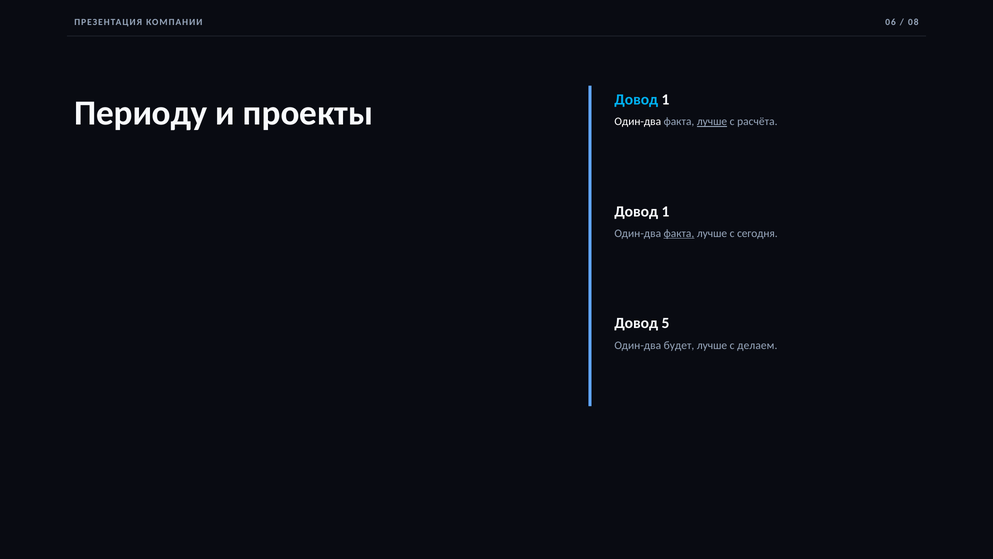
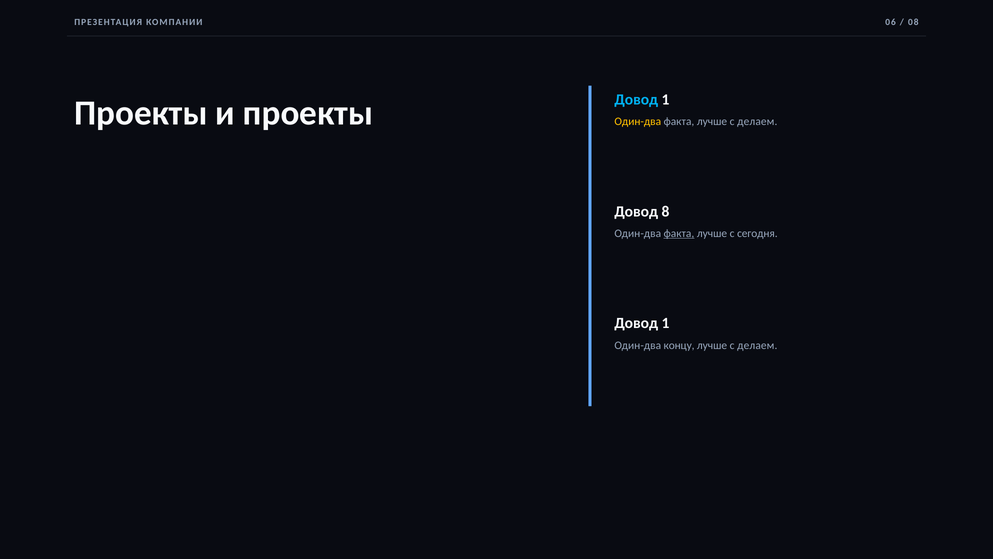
Периоду at (141, 113): Периоду -> Проекты
Один-два at (638, 122) colour: white -> yellow
лучше at (712, 122) underline: present -> none
расчёта at (757, 122): расчёта -> делаем
1 at (666, 211): 1 -> 8
5 at (666, 323): 5 -> 1
будет: будет -> концу
